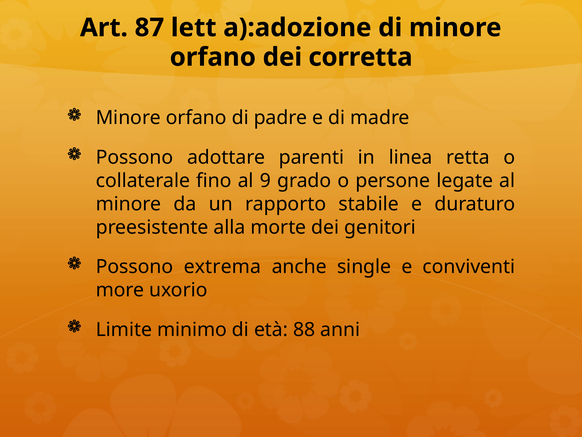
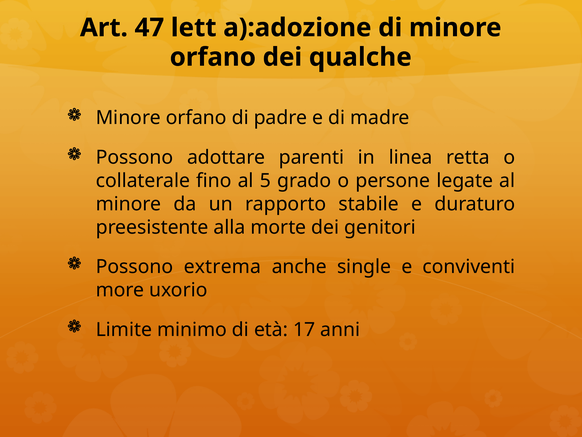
87: 87 -> 47
corretta: corretta -> qualche
9: 9 -> 5
88: 88 -> 17
